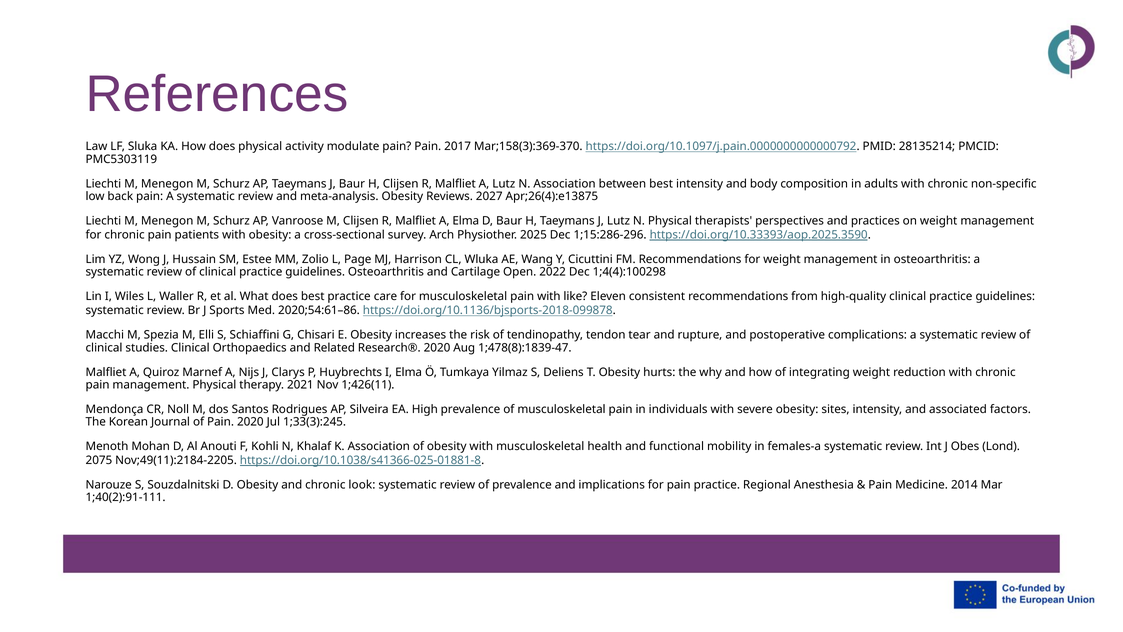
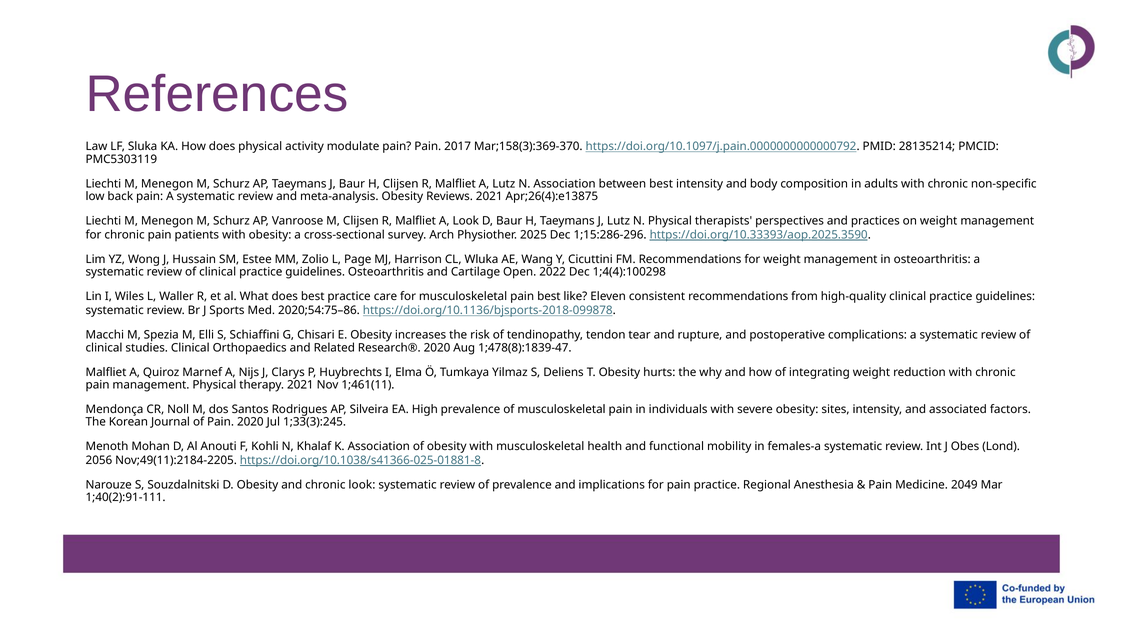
Reviews 2027: 2027 -> 2021
A Elma: Elma -> Look
pain with: with -> best
2020;54:61–86: 2020;54:61–86 -> 2020;54:75–86
1;426(11: 1;426(11 -> 1;461(11
2075: 2075 -> 2056
2014: 2014 -> 2049
